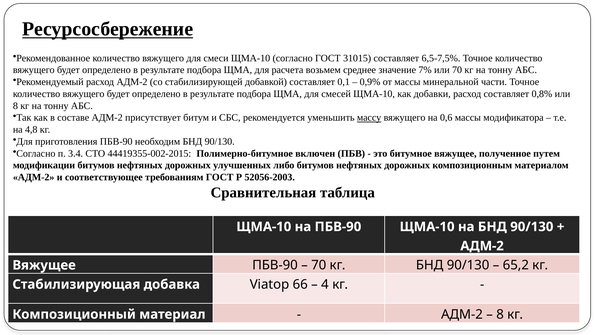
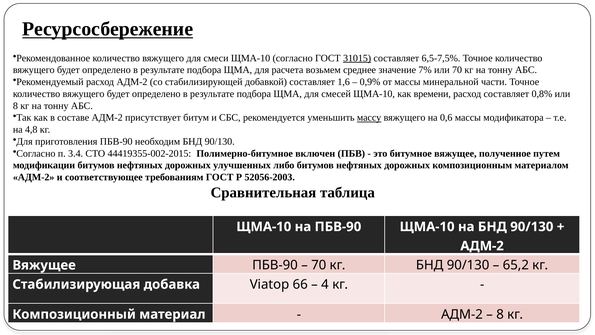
31015 underline: none -> present
0,1: 0,1 -> 1,6
добавки: добавки -> времени
